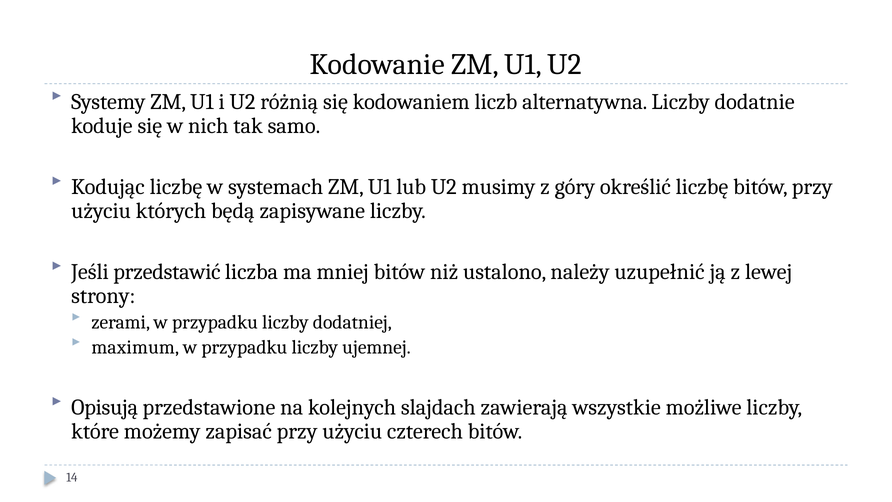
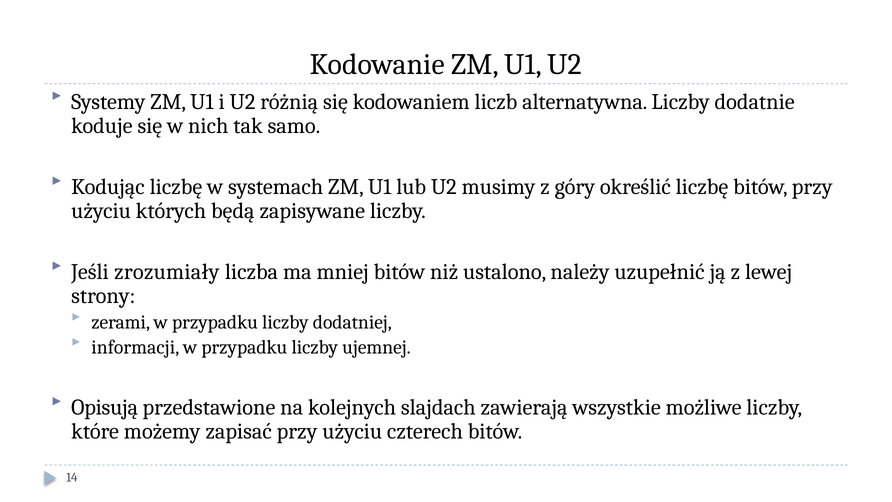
przedstawić: przedstawić -> zrozumiały
maximum: maximum -> informacji
